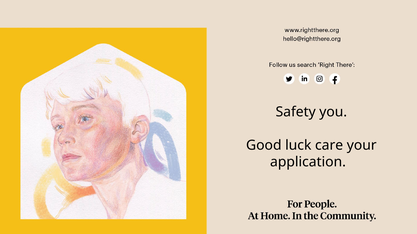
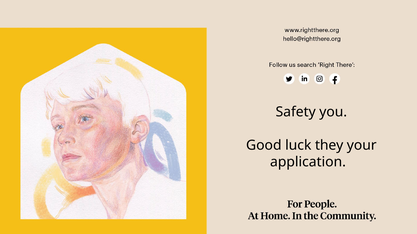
care: care -> they
